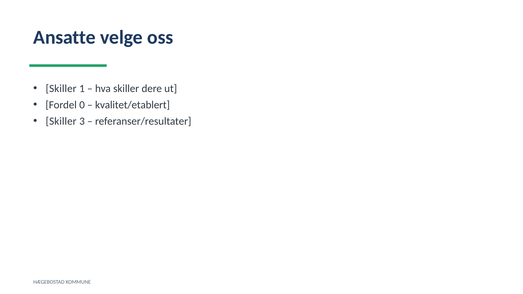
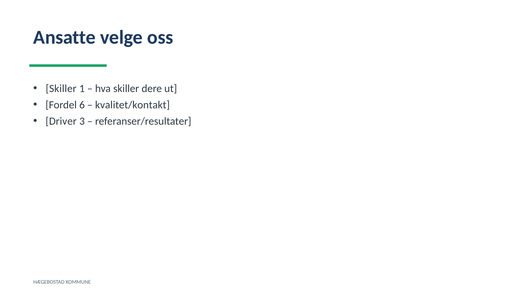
0: 0 -> 6
kvalitet/etablert: kvalitet/etablert -> kvalitet/kontakt
Skiller at (61, 121): Skiller -> Driver
